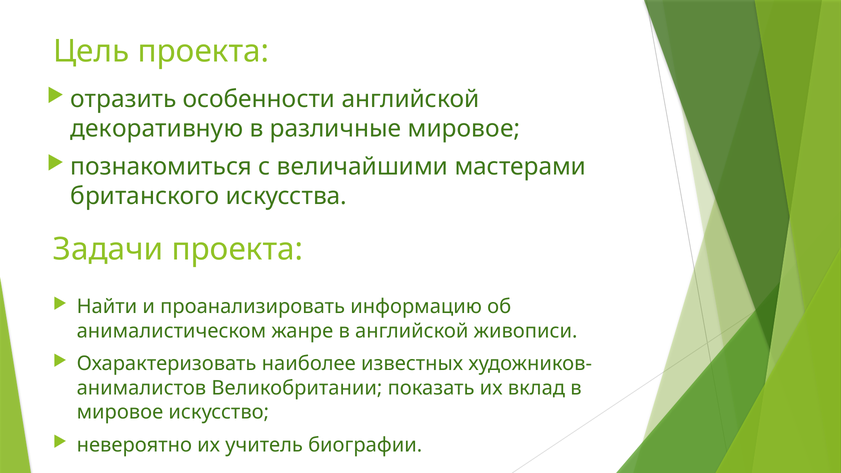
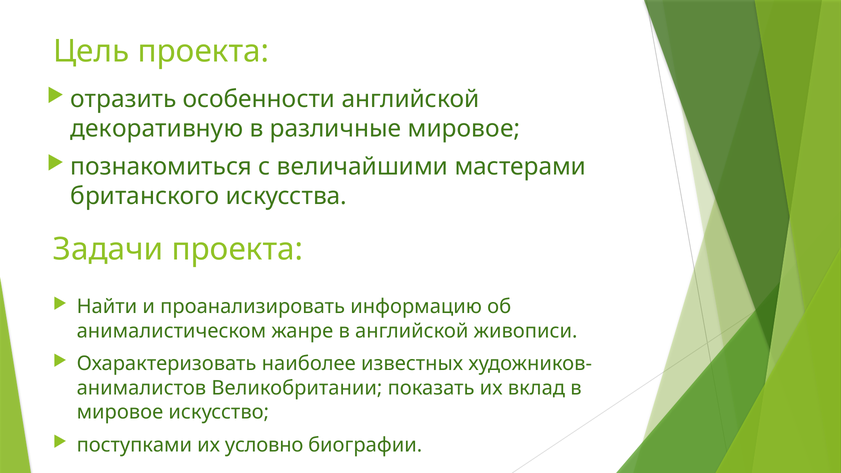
невероятно: невероятно -> поступками
учитель: учитель -> условно
